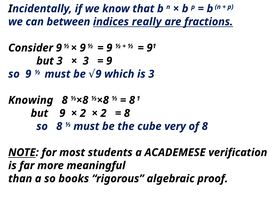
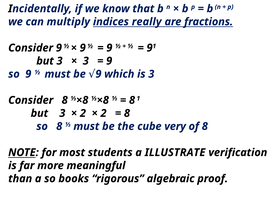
between: between -> multiply
Knowing at (31, 100): Knowing -> Consider
9 at (62, 113): 9 -> 3
ACADEMESE: ACADEMESE -> ILLUSTRATE
